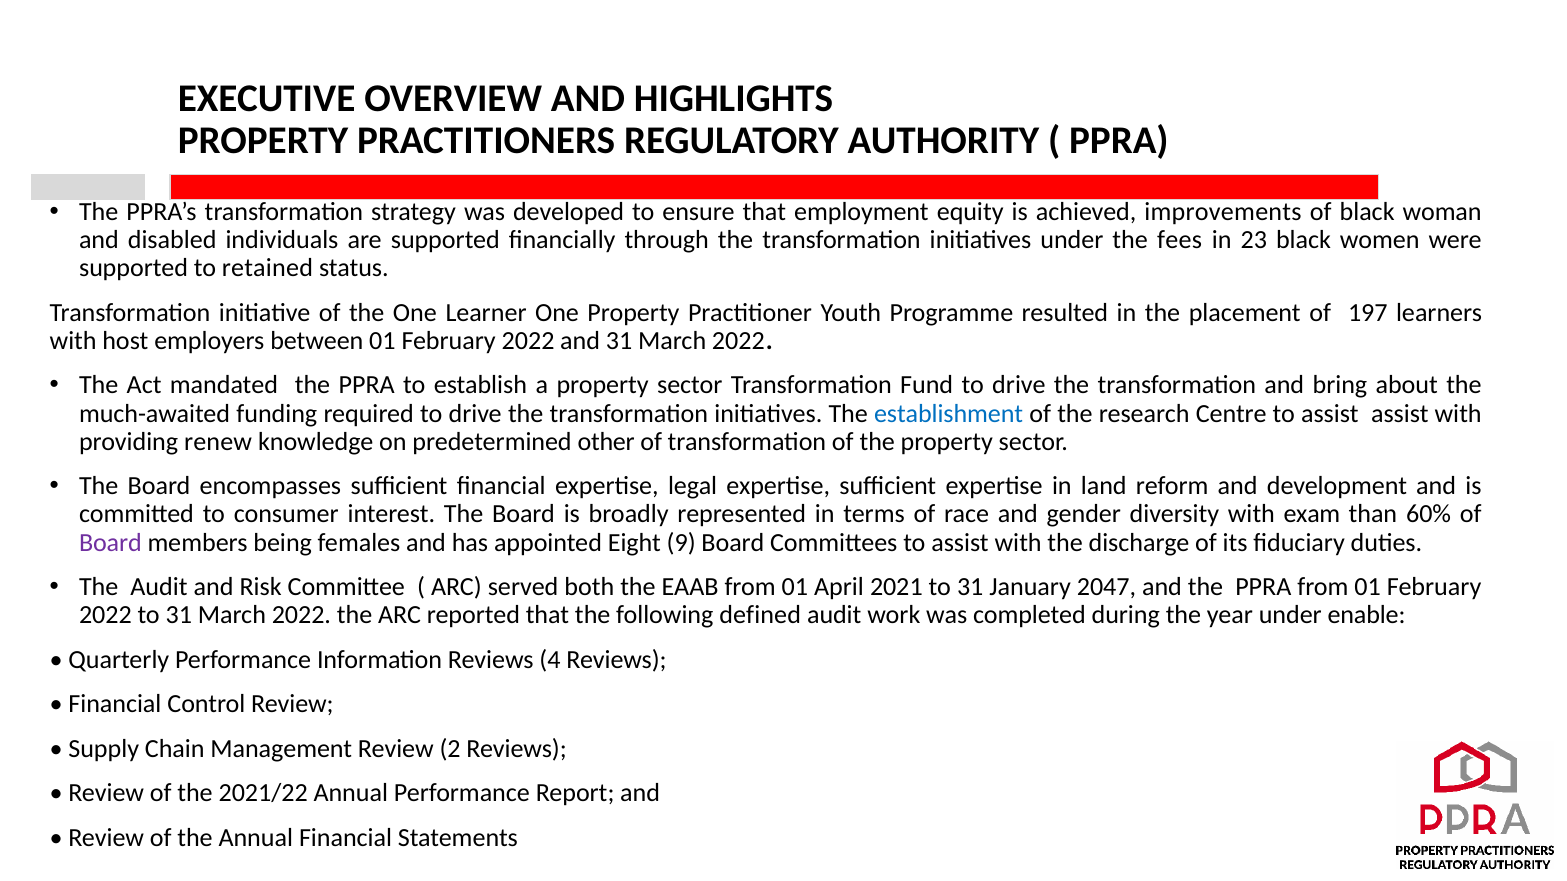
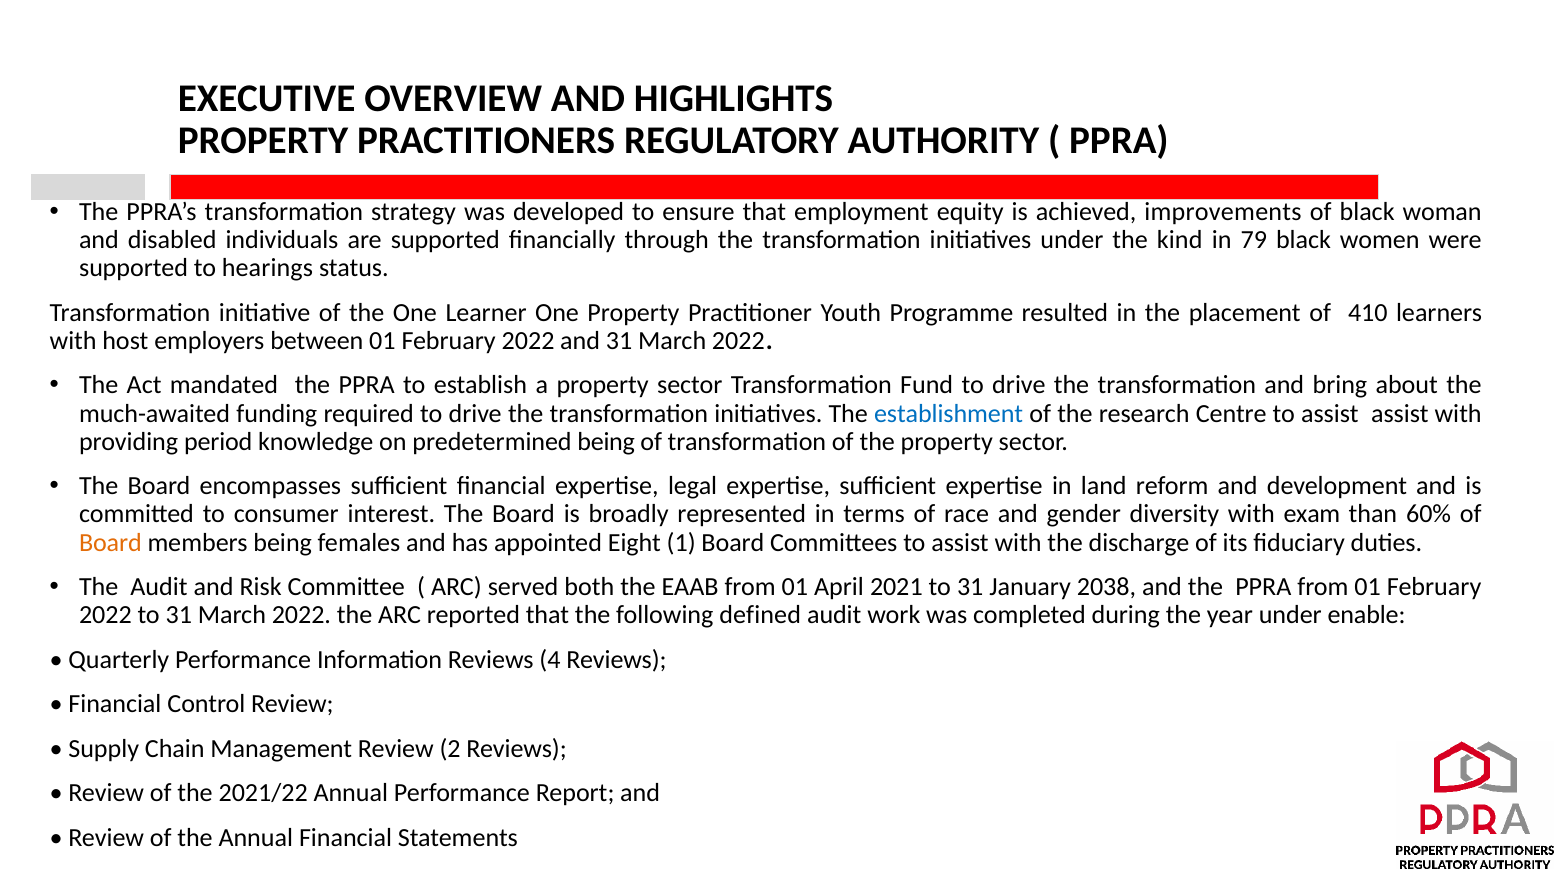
fees: fees -> kind
23: 23 -> 79
retained: retained -> hearings
197: 197 -> 410
renew: renew -> period
predetermined other: other -> being
Board at (110, 543) colour: purple -> orange
9: 9 -> 1
2047: 2047 -> 2038
